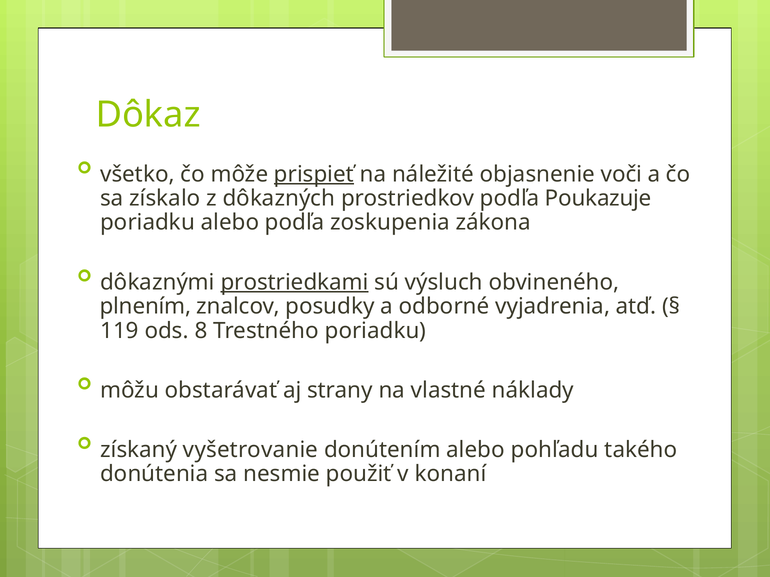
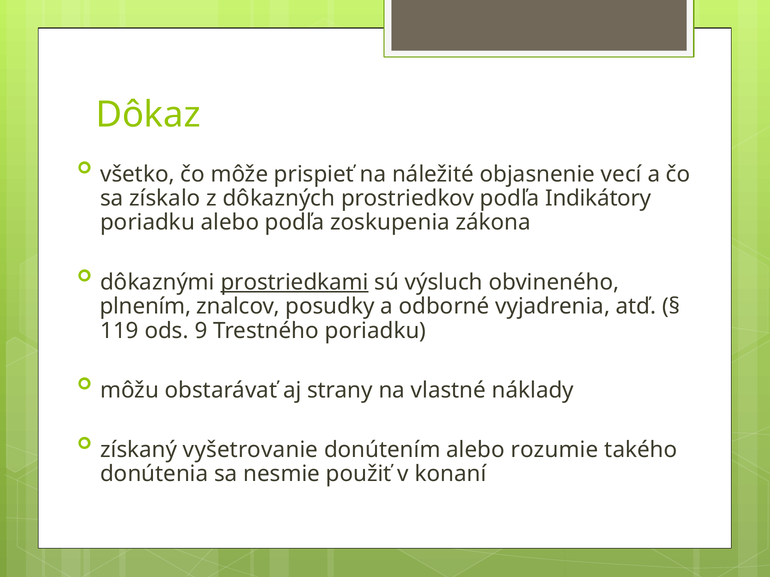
prispieť underline: present -> none
voči: voči -> vecí
Poukazuje: Poukazuje -> Indikátory
8: 8 -> 9
pohľadu: pohľadu -> rozumie
